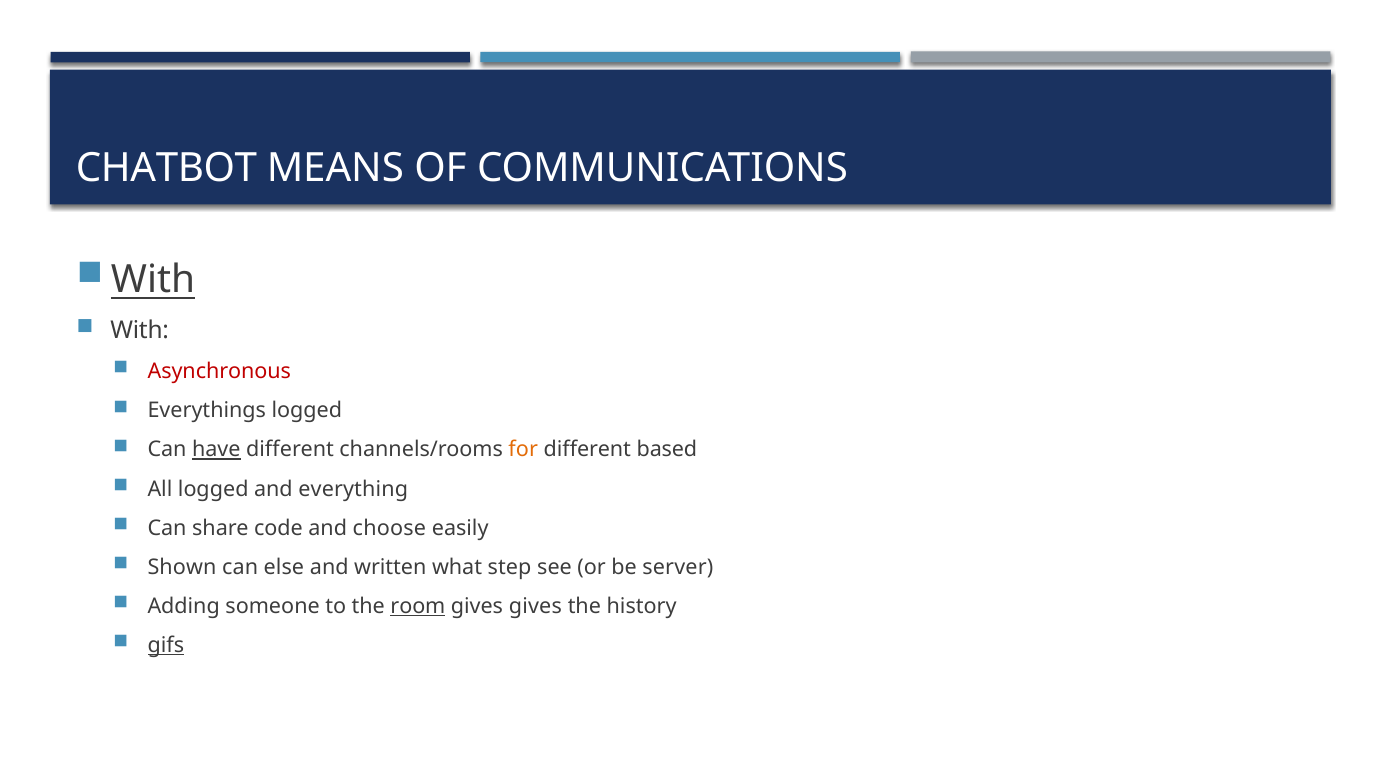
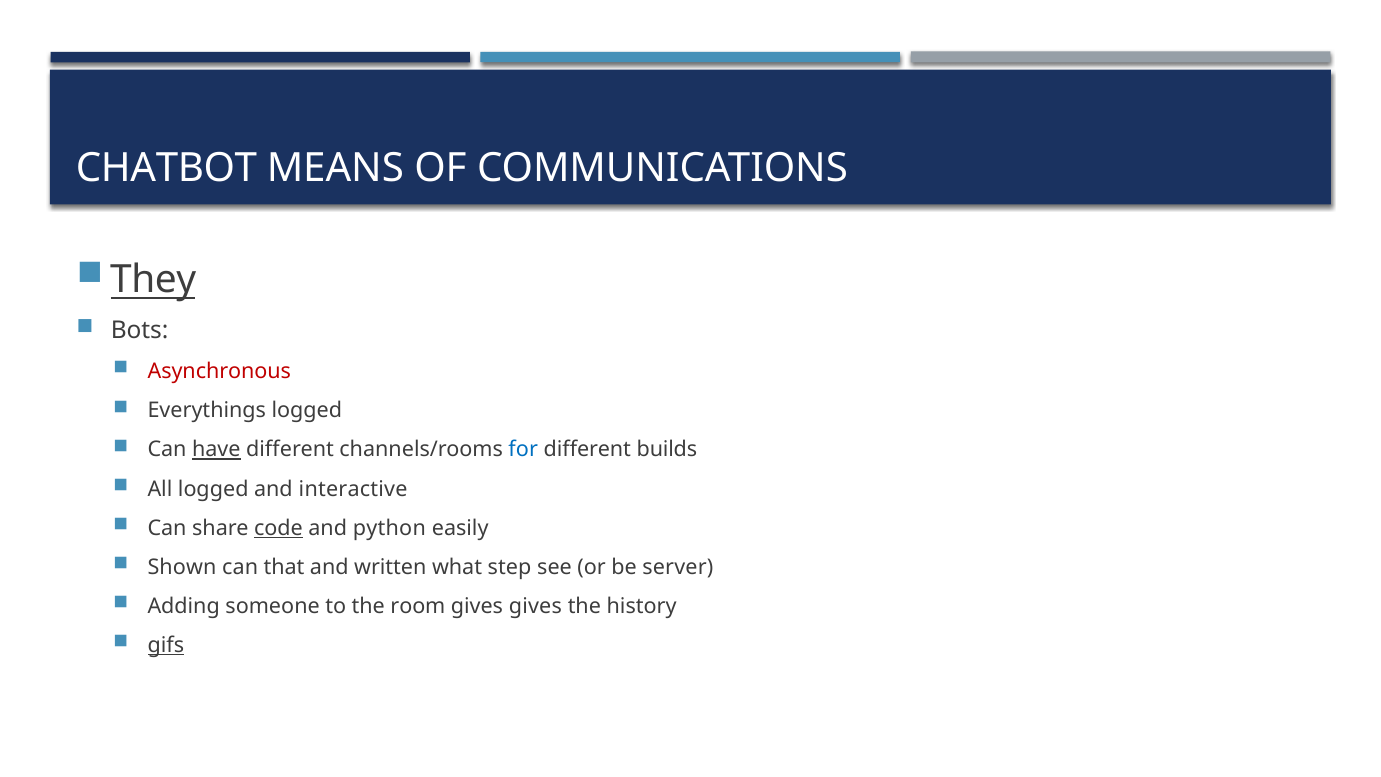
With at (153, 280): With -> They
With at (140, 331): With -> Bots
for colour: orange -> blue
based: based -> builds
everything: everything -> interactive
code underline: none -> present
choose: choose -> python
else: else -> that
room underline: present -> none
